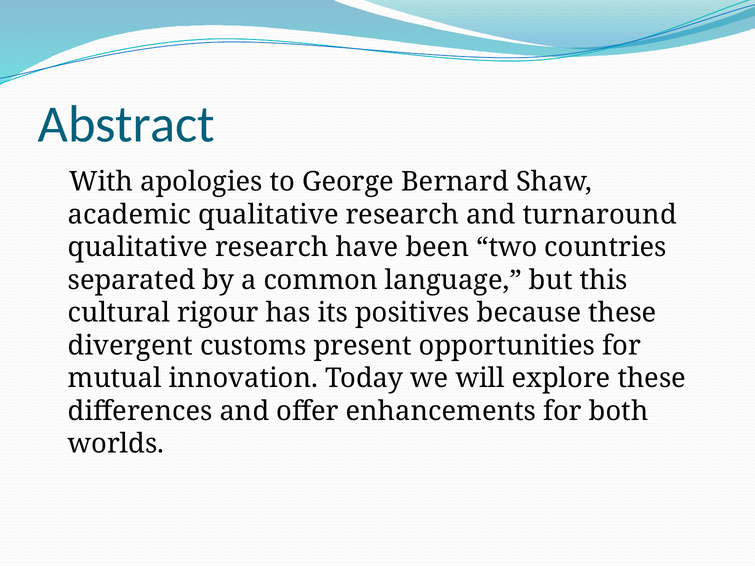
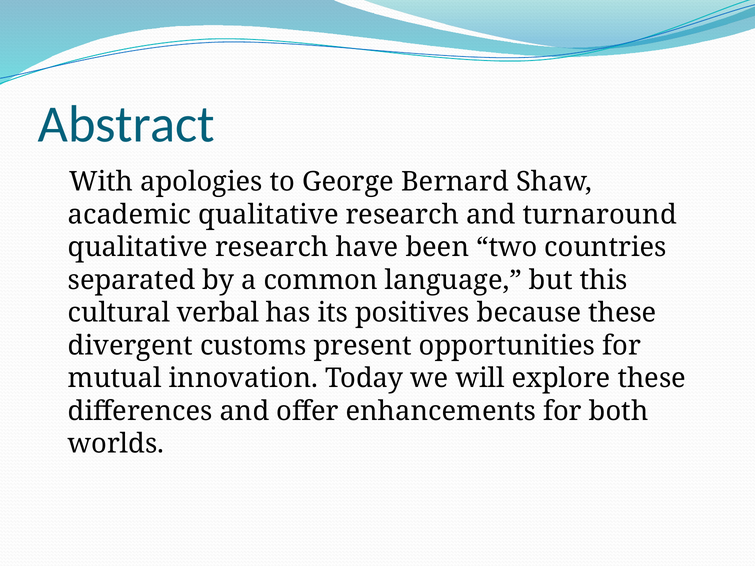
rigour: rigour -> verbal
